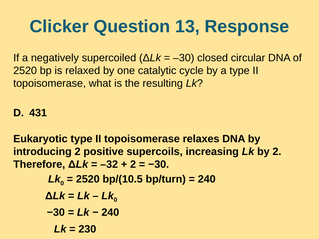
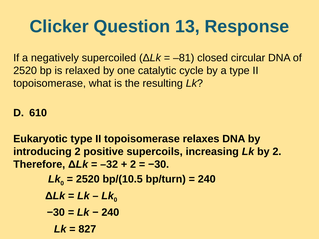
–30: –30 -> –81
431: 431 -> 610
230: 230 -> 827
